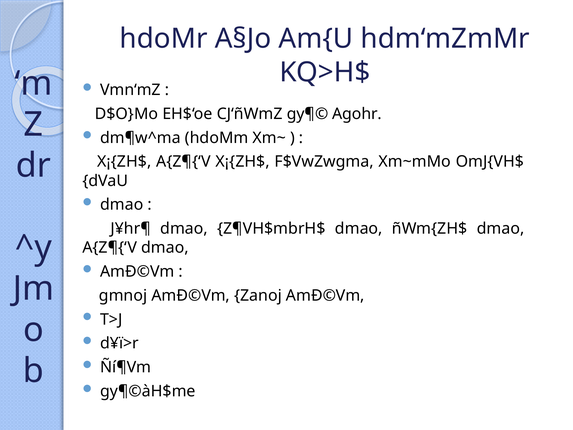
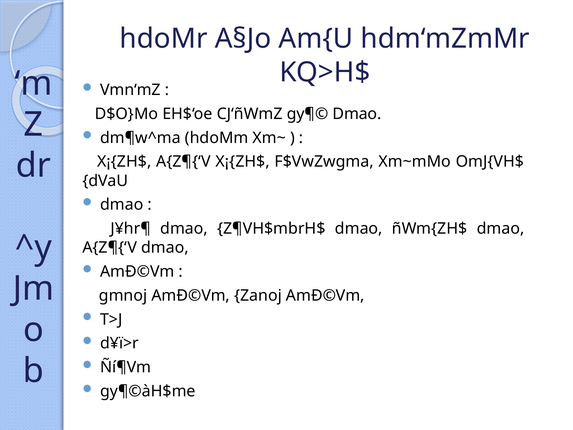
gy¶© Agohr: Agohr -> Dmao
